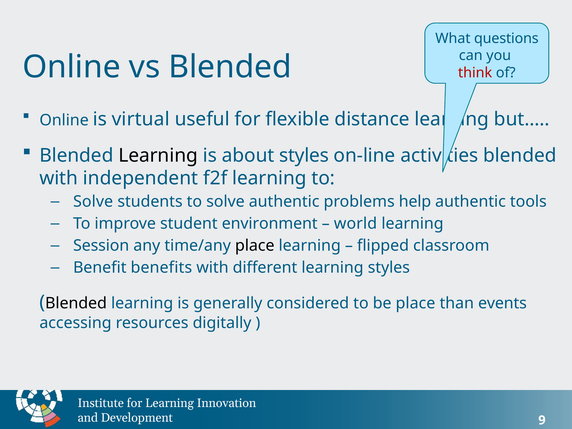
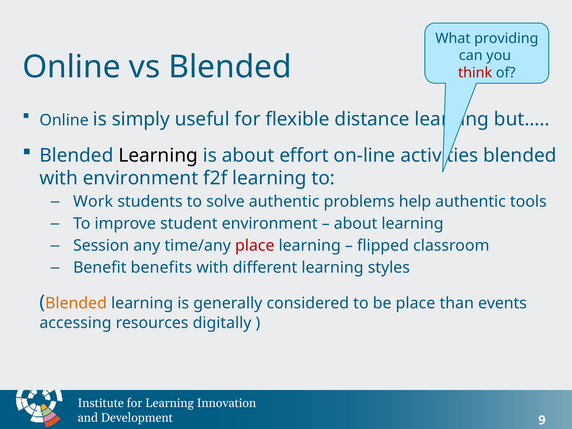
questions: questions -> providing
virtual: virtual -> simply
about styles: styles -> effort
with independent: independent -> environment
Solve at (93, 202): Solve -> Work
world at (355, 224): world -> about
place at (255, 245) colour: black -> red
Blended at (76, 303) colour: black -> orange
